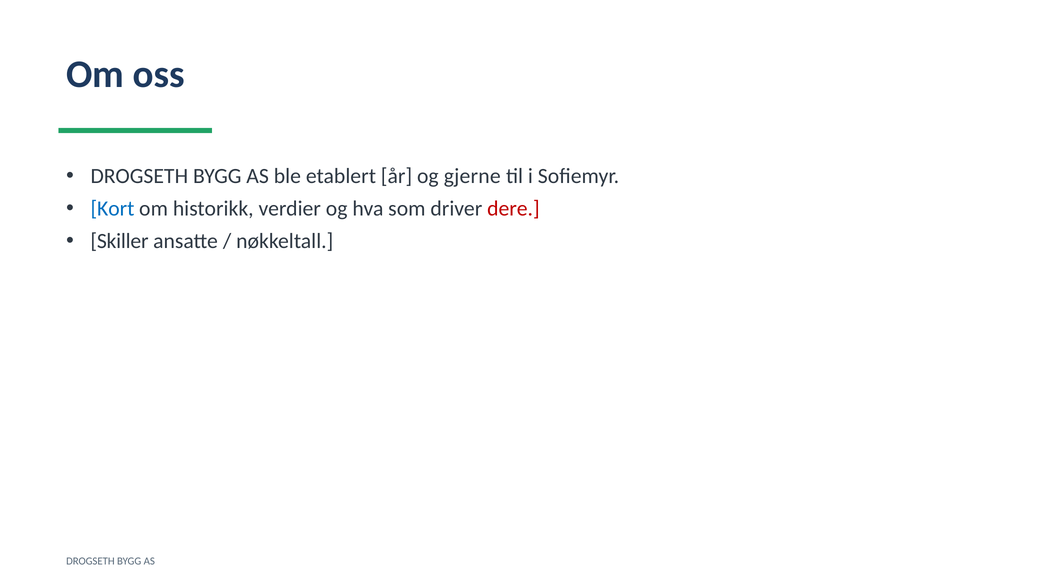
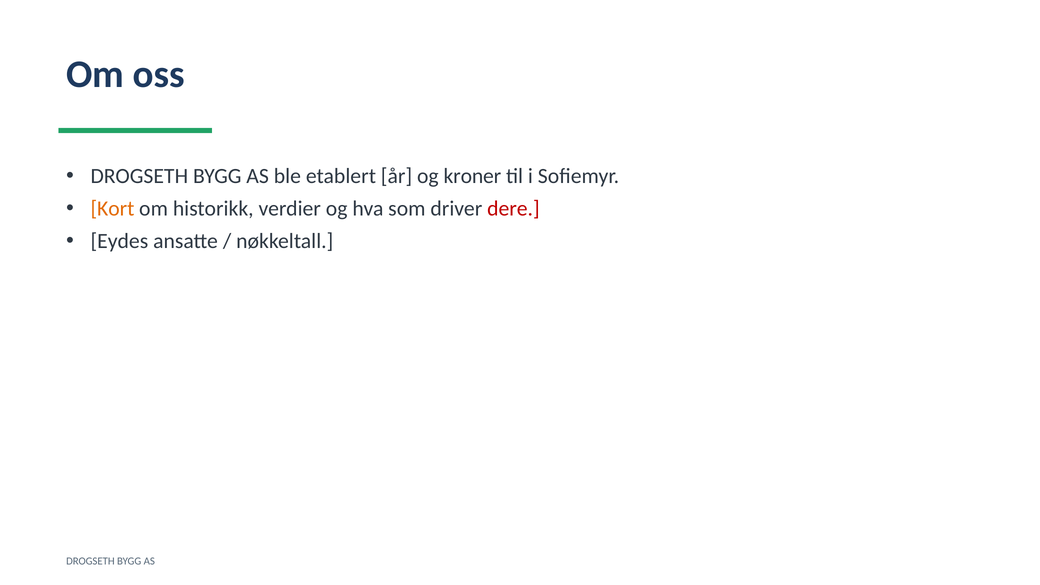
gjerne: gjerne -> kroner
Kort colour: blue -> orange
Skiller: Skiller -> Eydes
